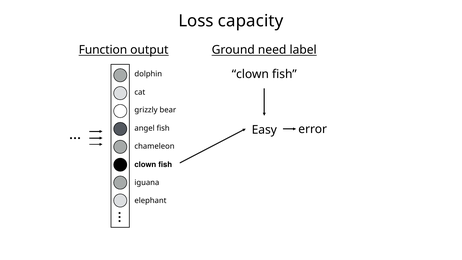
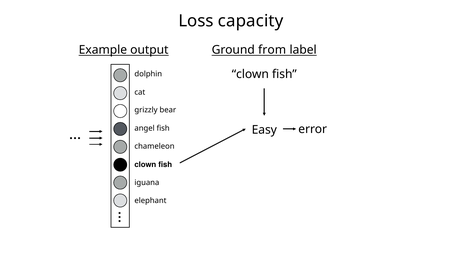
Function: Function -> Example
need: need -> from
